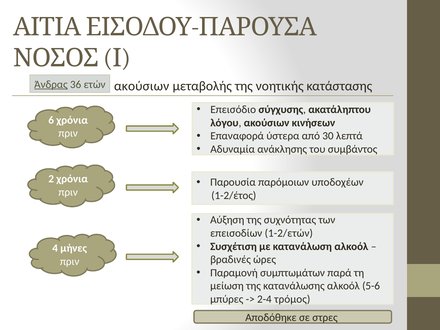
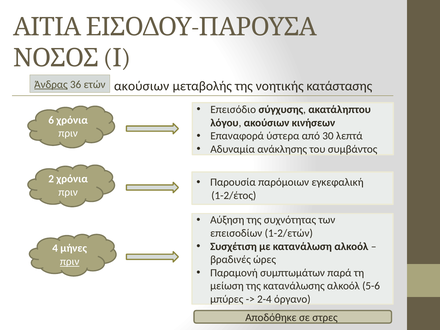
υποδοχέων: υποδοχέων -> εγκεφαλική
πριν at (70, 261) underline: none -> present
τρόμος: τρόμος -> όργανο
